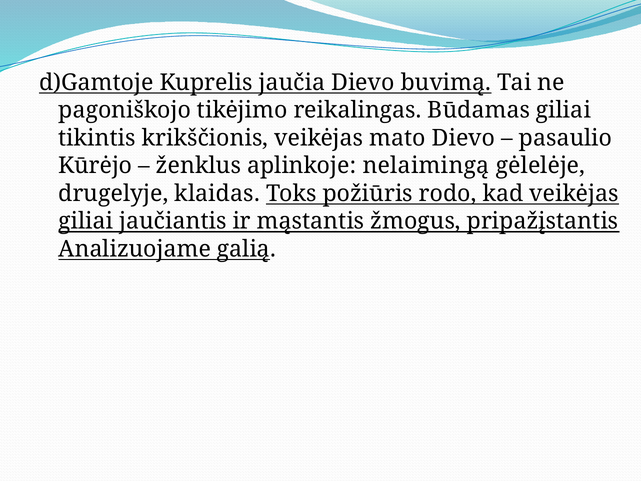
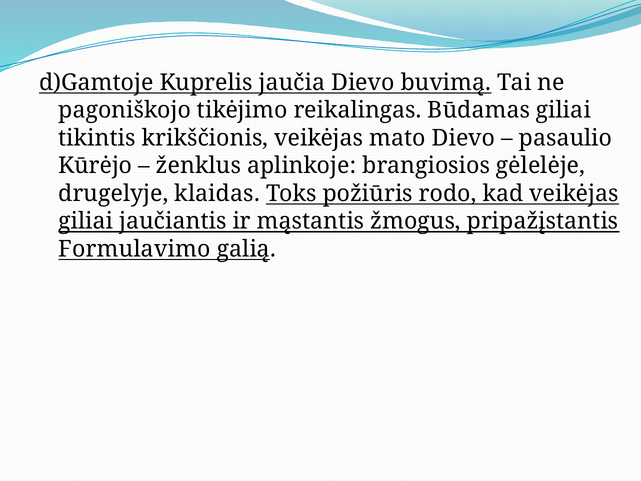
nelaimingą: nelaimingą -> brangiosios
Analizuojame: Analizuojame -> Formulavimo
